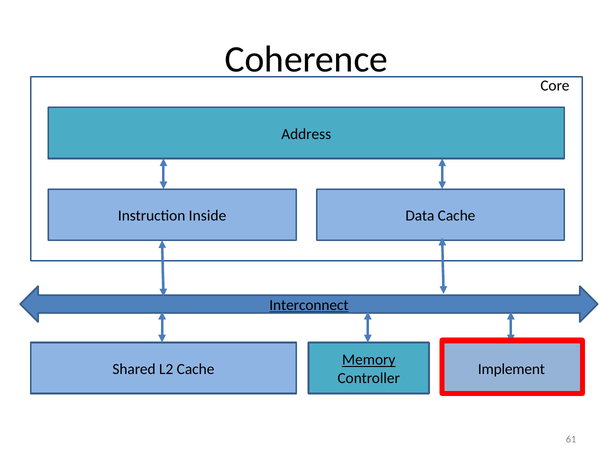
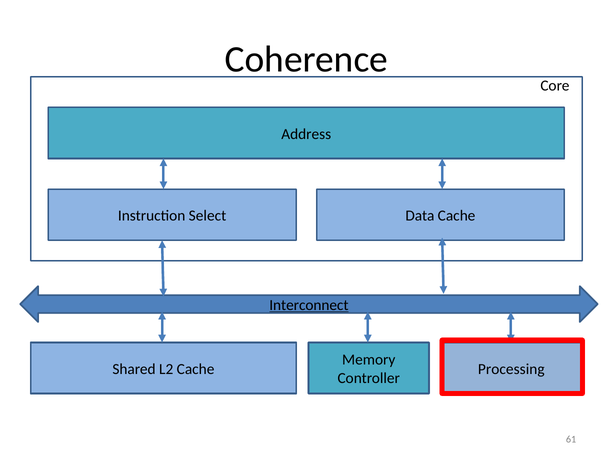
Inside: Inside -> Select
Memory underline: present -> none
Implement: Implement -> Processing
